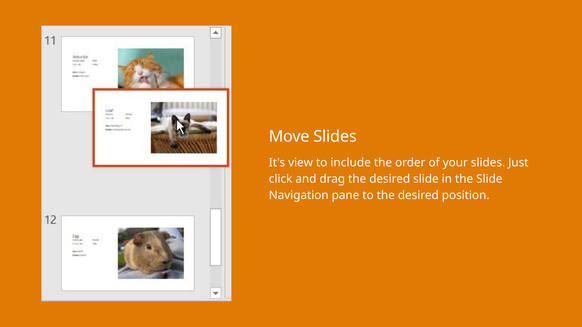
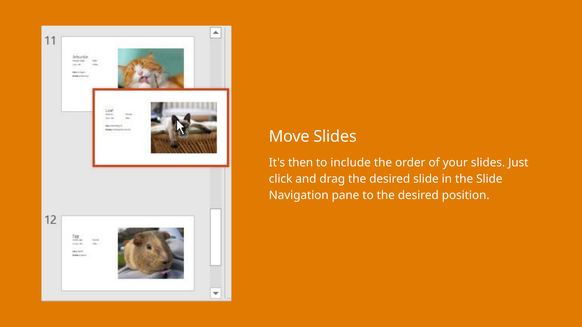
view: view -> then
